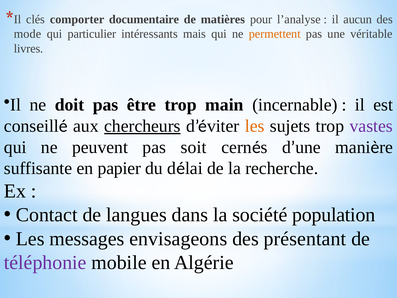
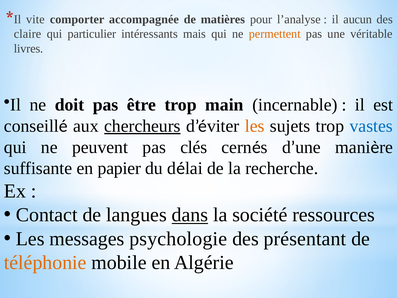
clés: clés -> vite
documentaire: documentaire -> accompagnée
mode: mode -> claire
vastes colour: purple -> blue
soit: soit -> clés
dans underline: none -> present
population: population -> ressources
envisageons: envisageons -> psychologie
téléphonie colour: purple -> orange
